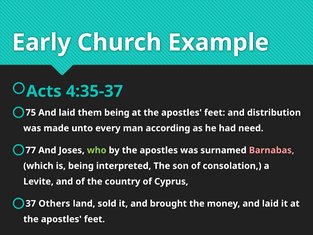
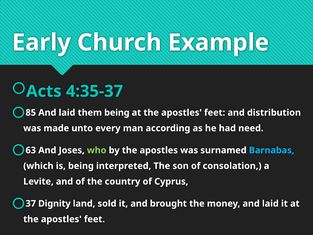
75: 75 -> 85
77: 77 -> 63
Barnabas colour: pink -> light blue
Others: Others -> Dignity
